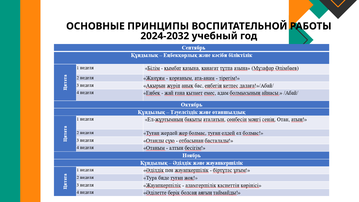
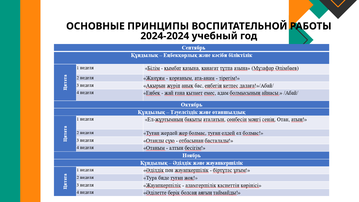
2024-2032: 2024-2032 -> 2024-2024
